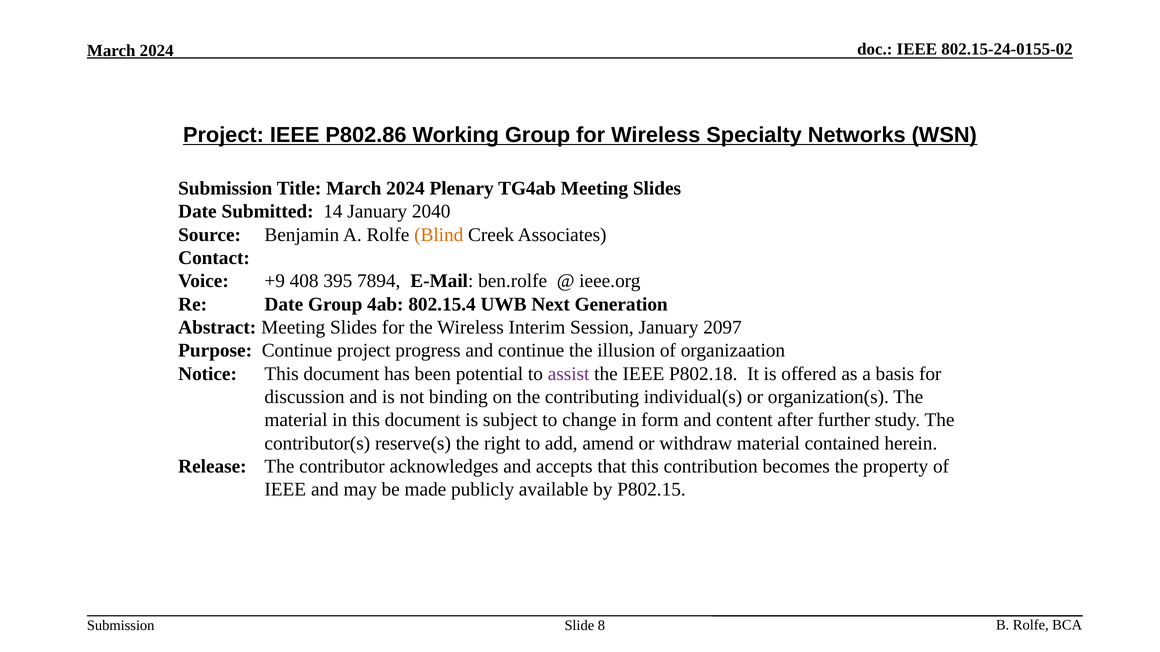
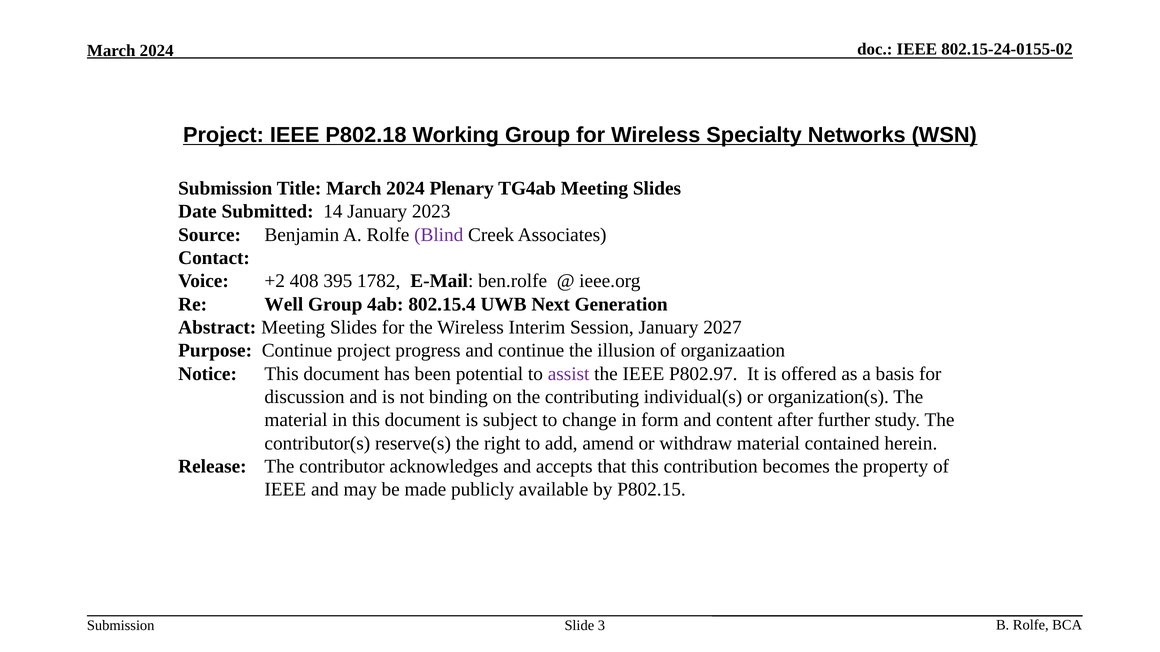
P802.86: P802.86 -> P802.18
2040: 2040 -> 2023
Blind colour: orange -> purple
+9: +9 -> +2
7894: 7894 -> 1782
Re Date: Date -> Well
2097: 2097 -> 2027
P802.18: P802.18 -> P802.97
8: 8 -> 3
